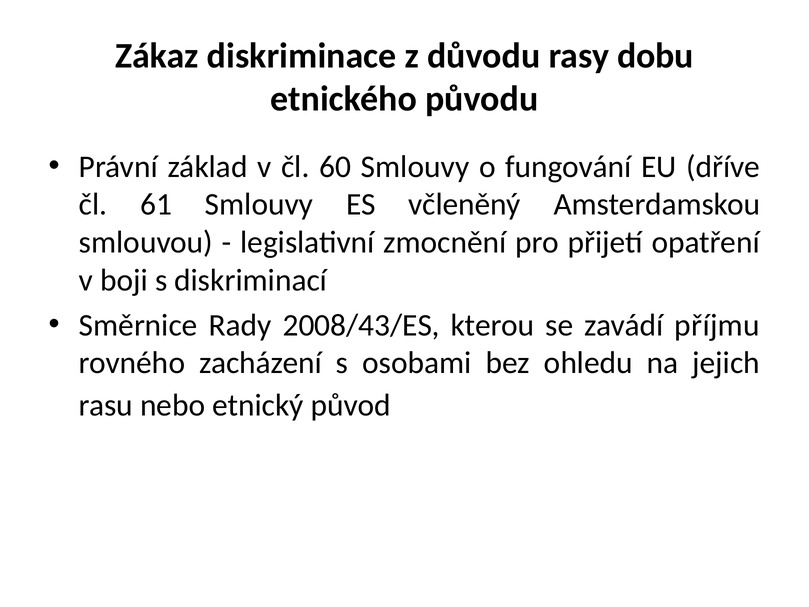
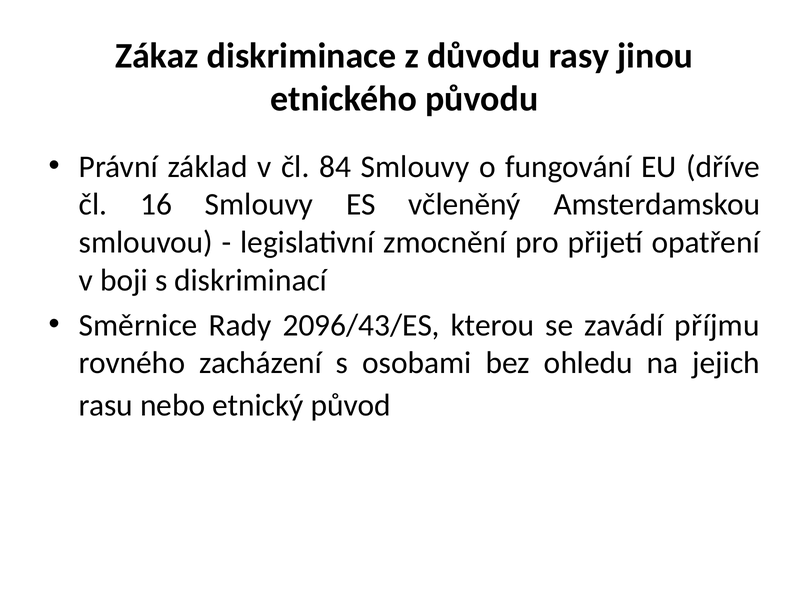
dobu: dobu -> jinou
60: 60 -> 84
61: 61 -> 16
2008/43/ES: 2008/43/ES -> 2096/43/ES
